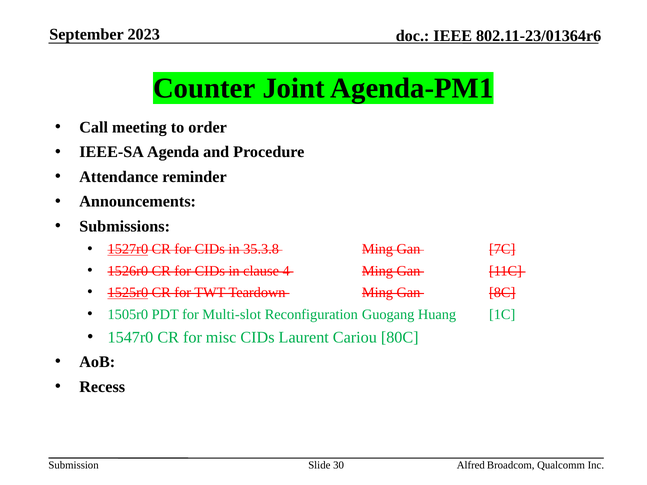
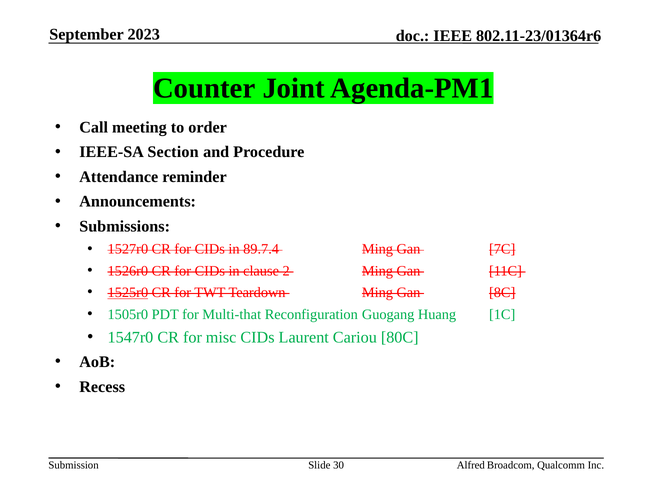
Agenda: Agenda -> Section
1527r0 underline: present -> none
35.3.8: 35.3.8 -> 89.7.4
4: 4 -> 2
Multi-slot: Multi-slot -> Multi-that
